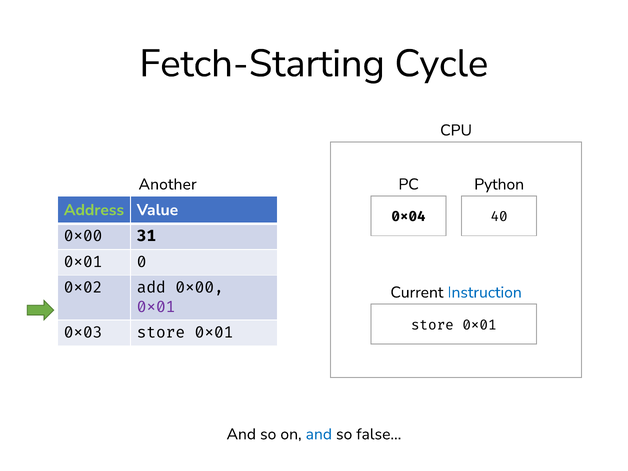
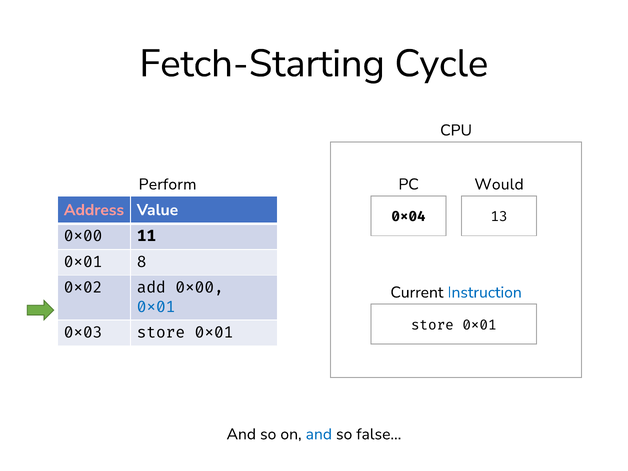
Another: Another -> Perform
Python: Python -> Would
Address colour: light green -> pink
40: 40 -> 13
31: 31 -> 11
0: 0 -> 8
0x01 at (156, 307) colour: purple -> blue
